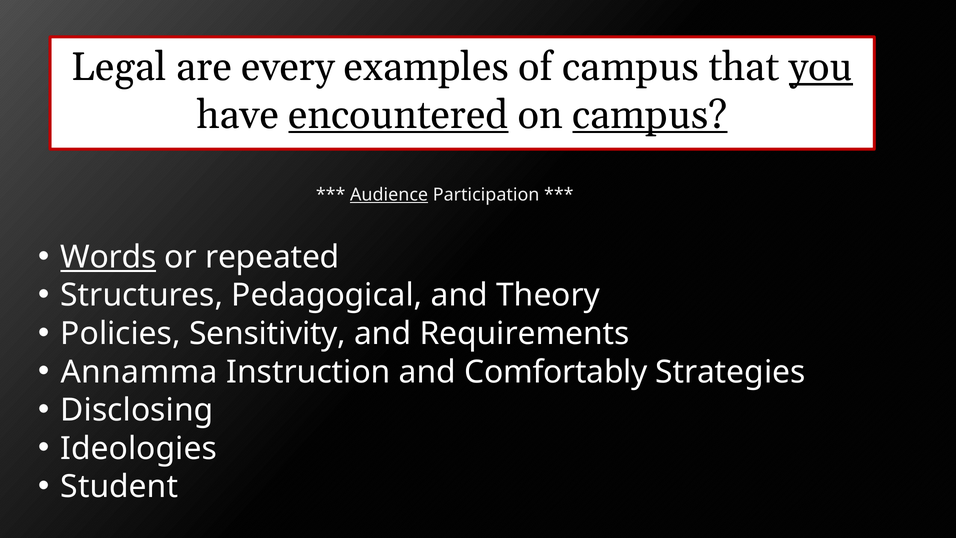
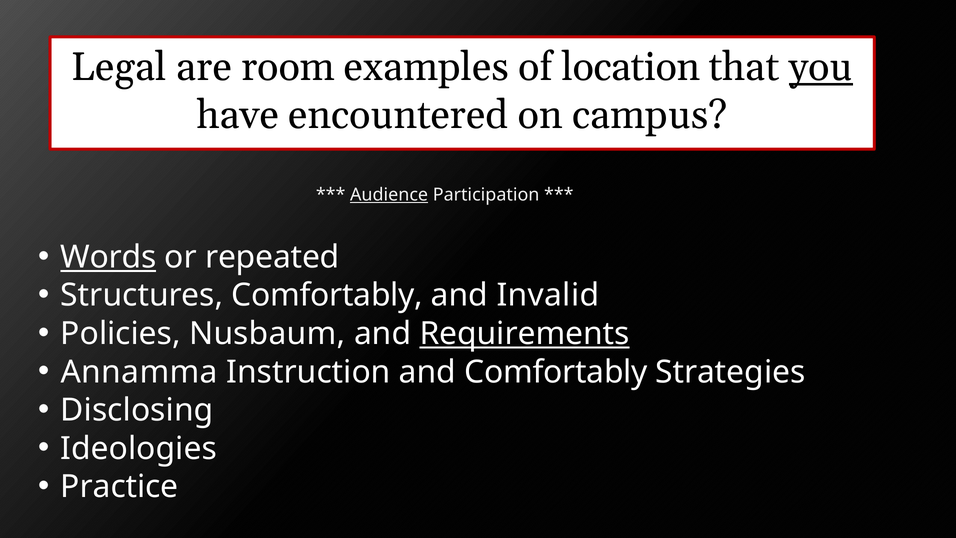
every: every -> room
of campus: campus -> location
encountered underline: present -> none
campus at (650, 115) underline: present -> none
Structures Pedagogical: Pedagogical -> Comfortably
Theory: Theory -> Invalid
Sensitivity: Sensitivity -> Nusbaum
Requirements underline: none -> present
Student: Student -> Practice
